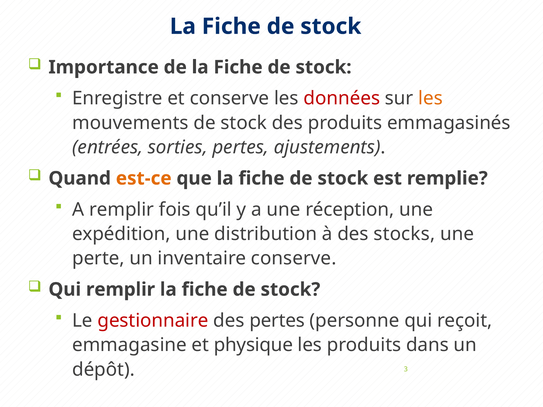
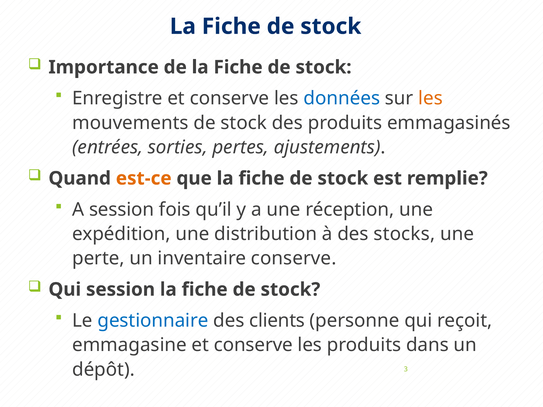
données colour: red -> blue
A remplir: remplir -> session
Qui remplir: remplir -> session
gestionnaire colour: red -> blue
des pertes: pertes -> clients
emmagasine et physique: physique -> conserve
